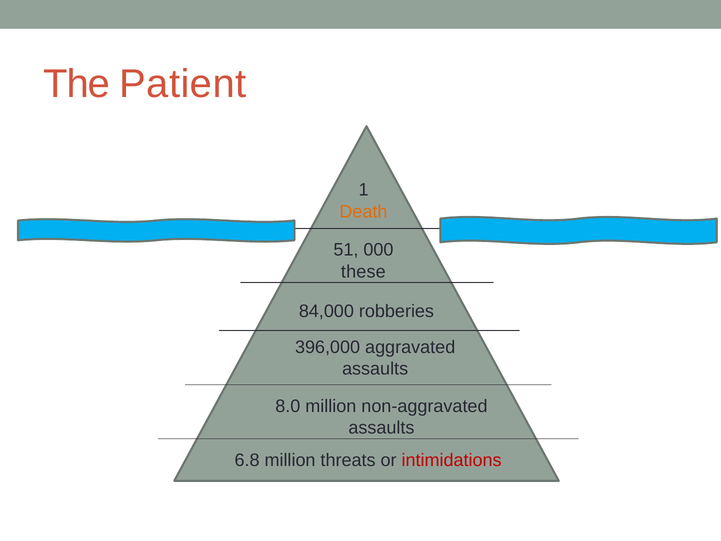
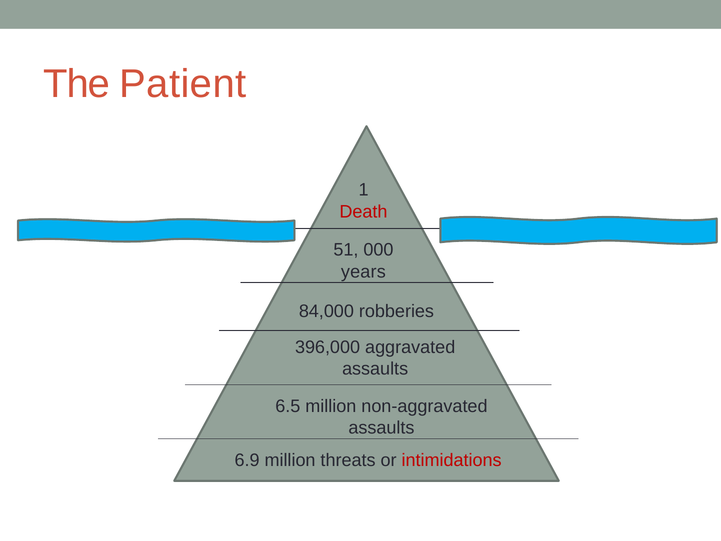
Death colour: orange -> red
these: these -> years
8.0: 8.0 -> 6.5
6.8: 6.8 -> 6.9
